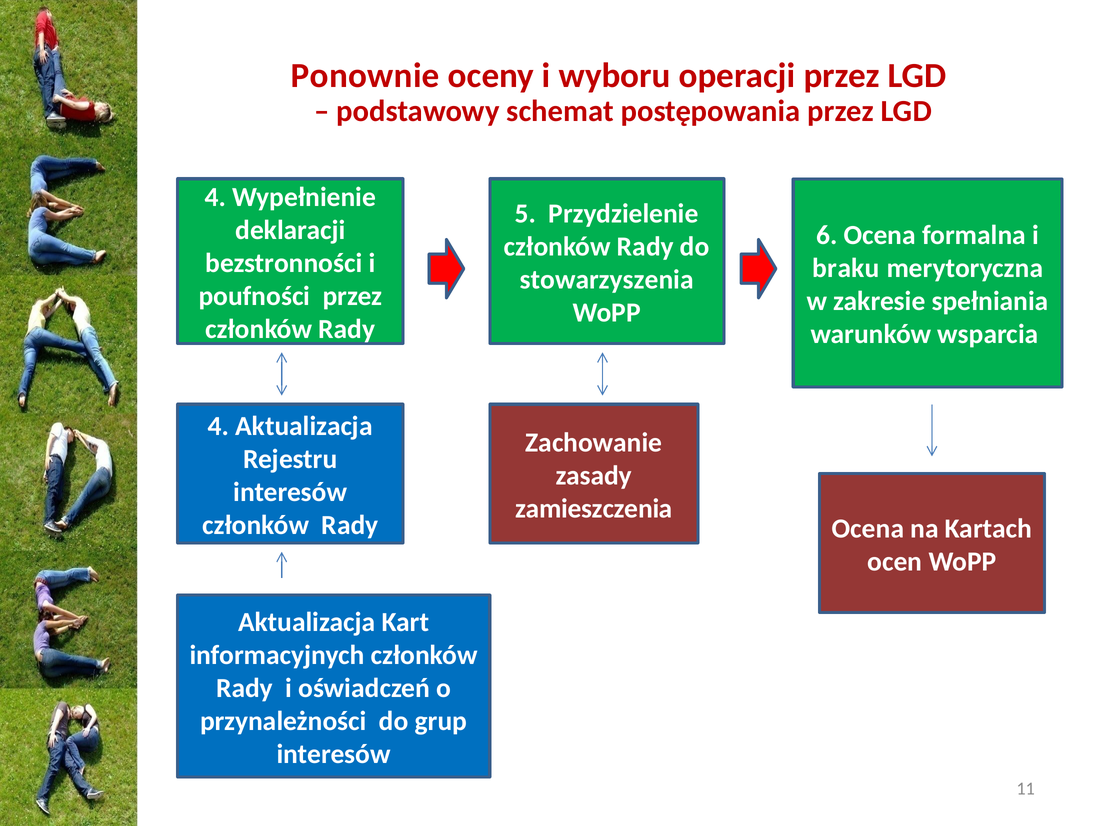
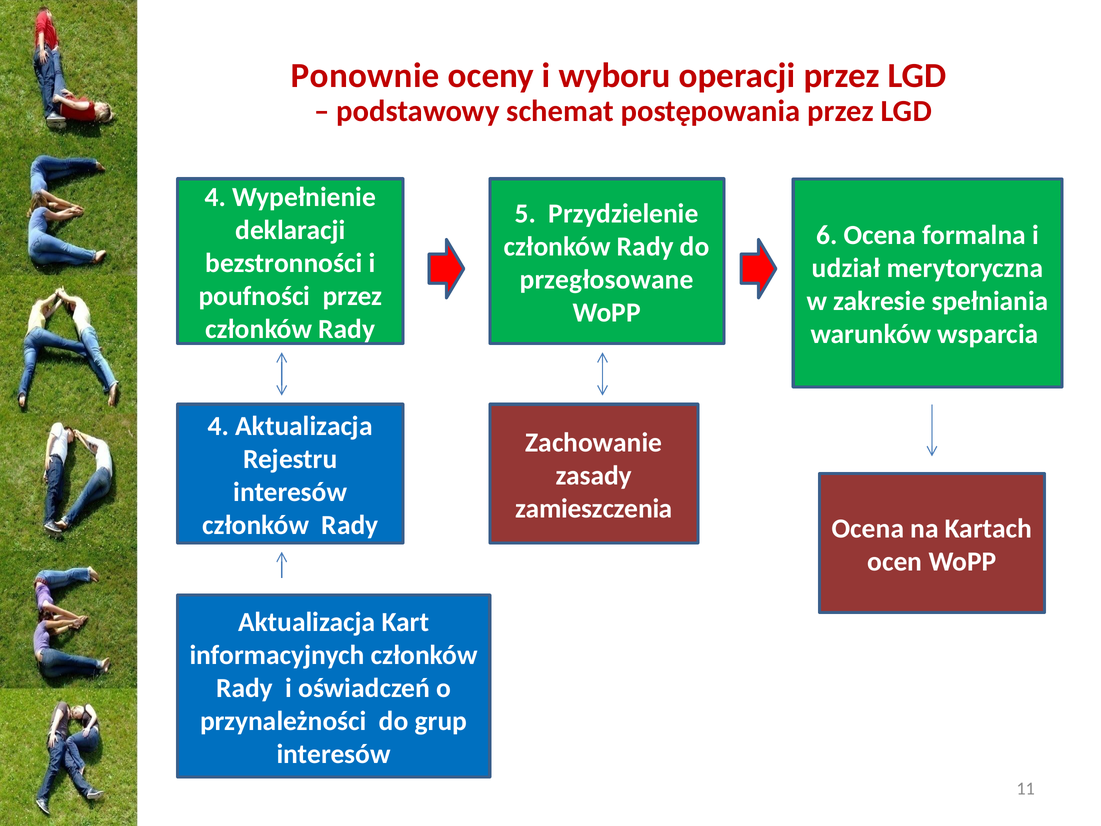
braku: braku -> udział
stowarzyszenia: stowarzyszenia -> przegłosowane
